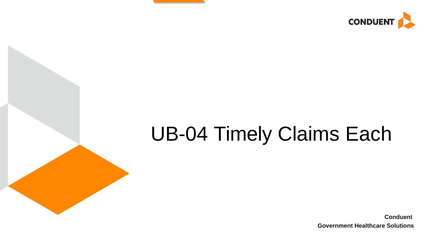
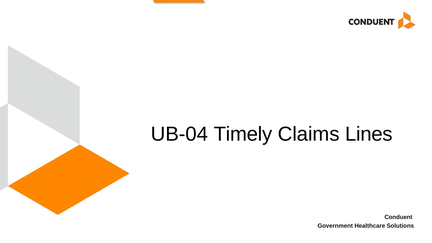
Each: Each -> Lines
